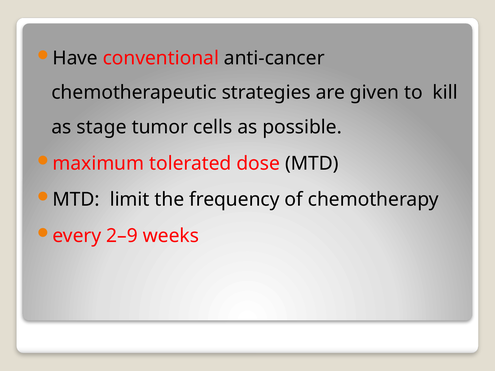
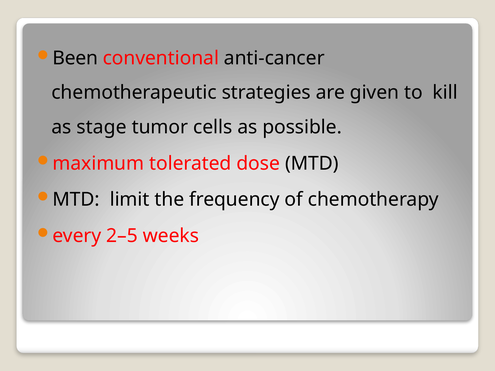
Have: Have -> Been
2–9: 2–9 -> 2–5
